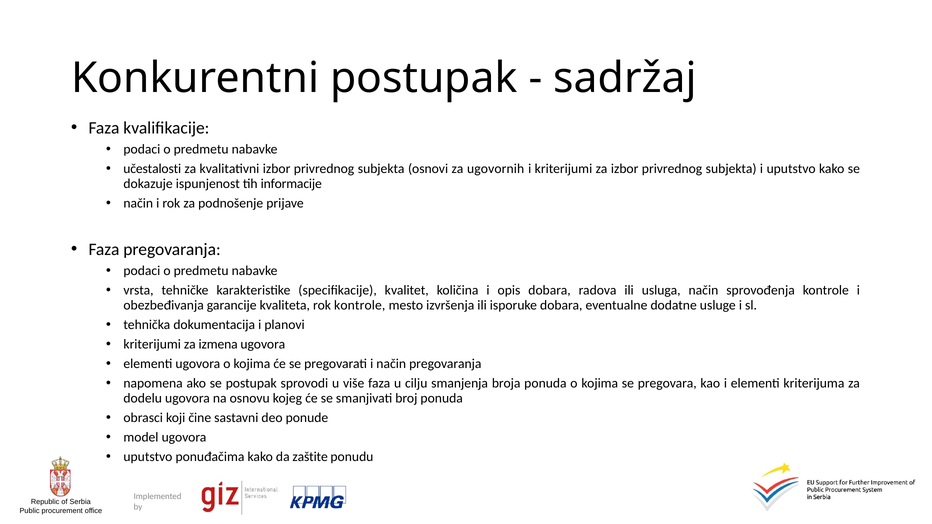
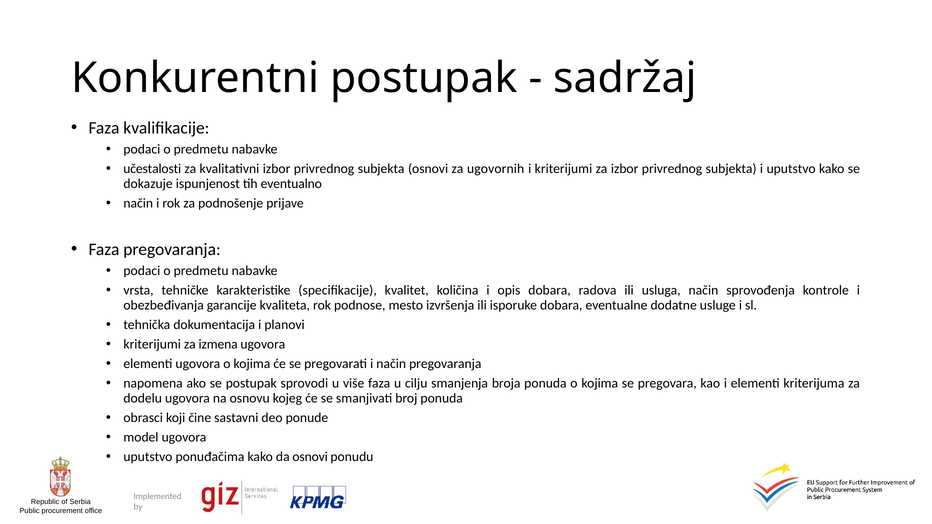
informacije: informacije -> eventualno
rok kontrole: kontrole -> podnose
da zaštite: zaštite -> osnovi
